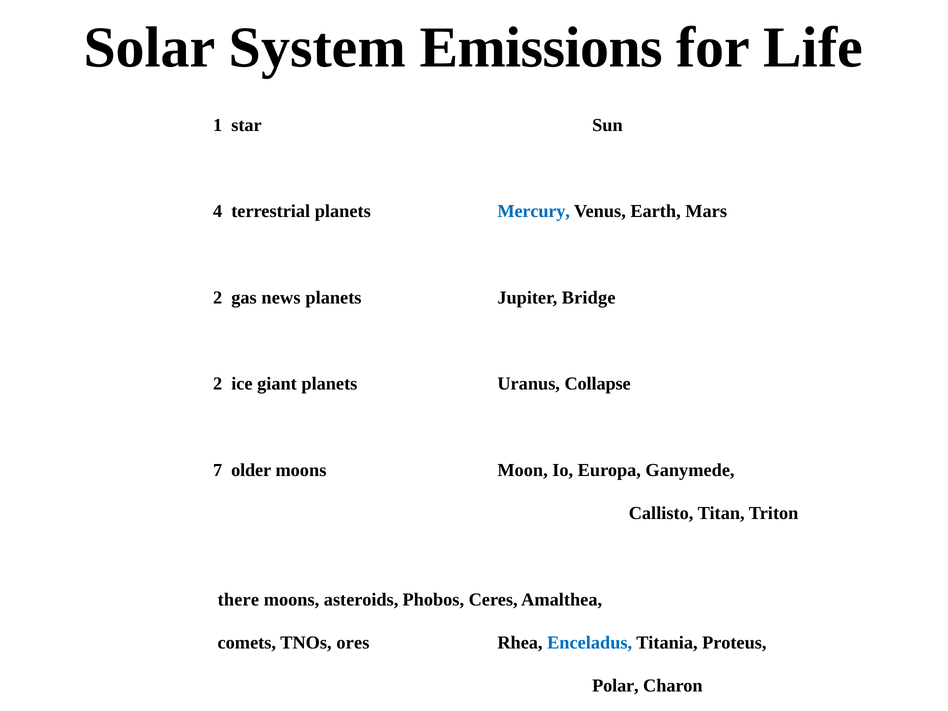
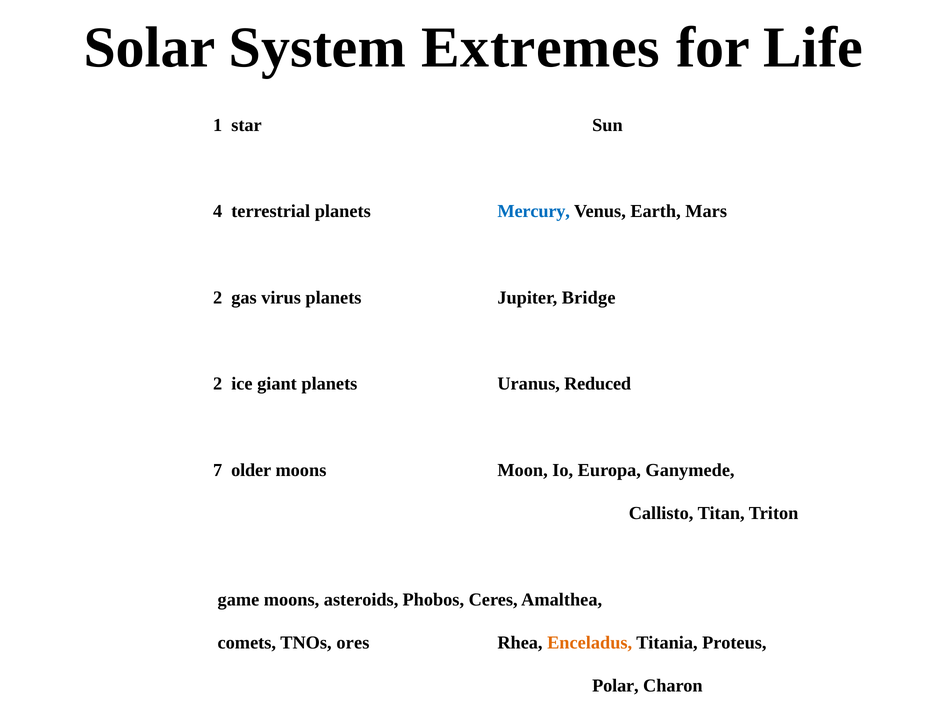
Emissions: Emissions -> Extremes
news: news -> virus
Collapse: Collapse -> Reduced
there: there -> game
Enceladus colour: blue -> orange
